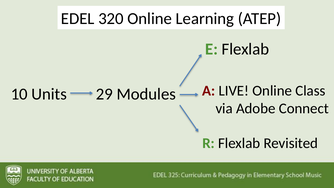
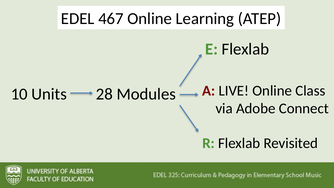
320: 320 -> 467
29: 29 -> 28
